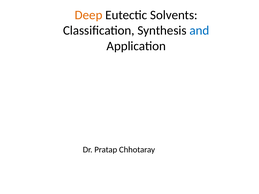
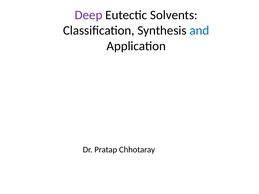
Deep colour: orange -> purple
